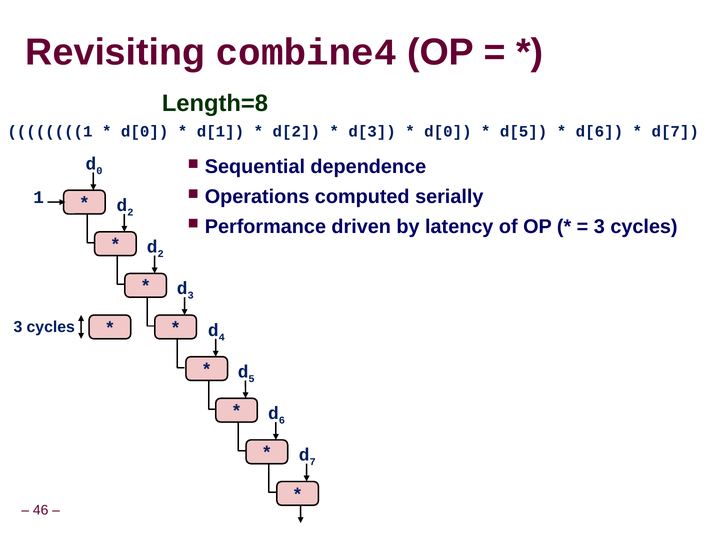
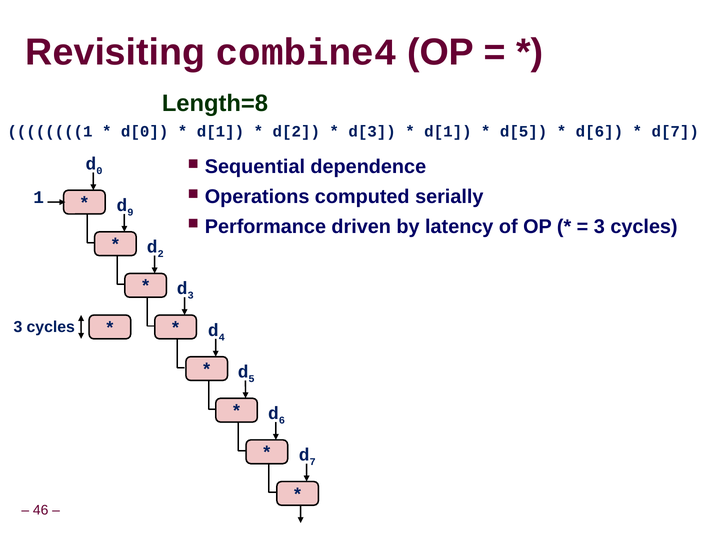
d[0 at (448, 132): d[0 -> d[1
2 at (130, 212): 2 -> 9
